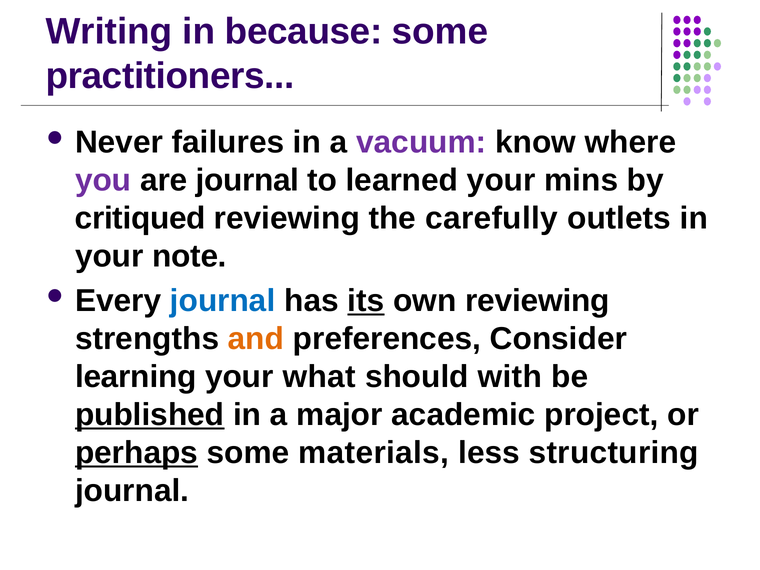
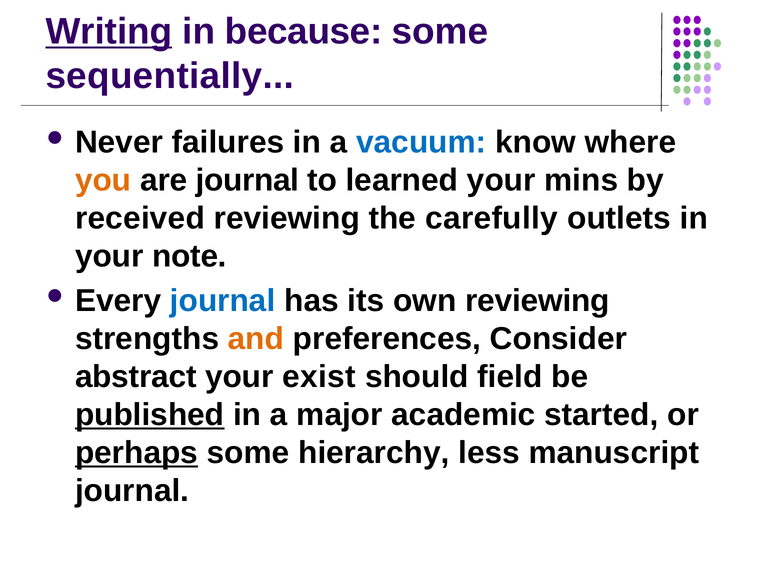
Writing underline: none -> present
practitioners: practitioners -> sequentially
vacuum colour: purple -> blue
you colour: purple -> orange
critiqued: critiqued -> received
its underline: present -> none
learning: learning -> abstract
what: what -> exist
with: with -> field
project: project -> started
materials: materials -> hierarchy
structuring: structuring -> manuscript
